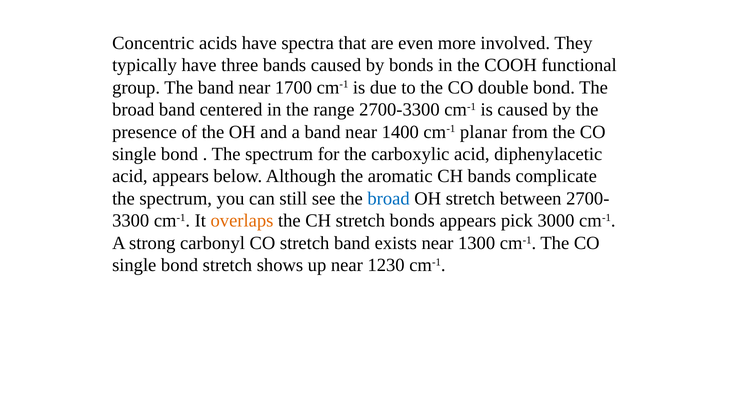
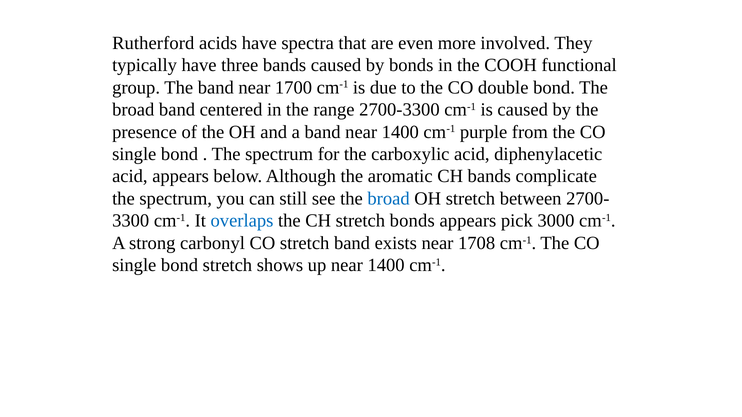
Concentric: Concentric -> Rutherford
planar: planar -> purple
overlaps colour: orange -> blue
1300: 1300 -> 1708
up near 1230: 1230 -> 1400
